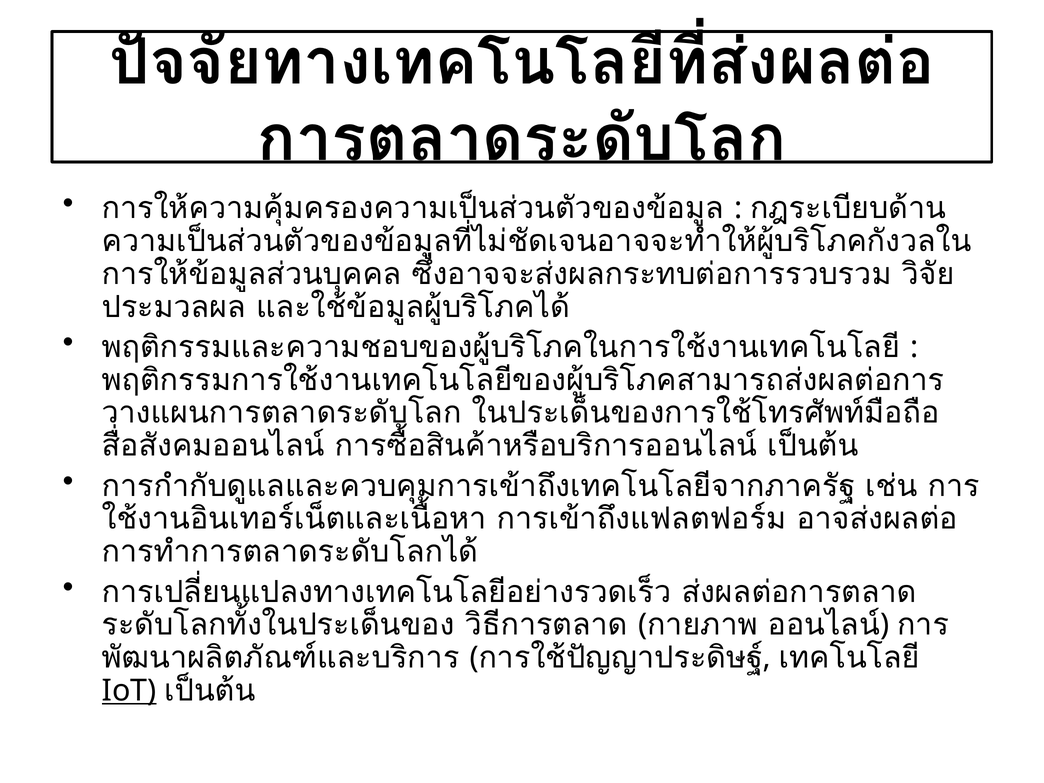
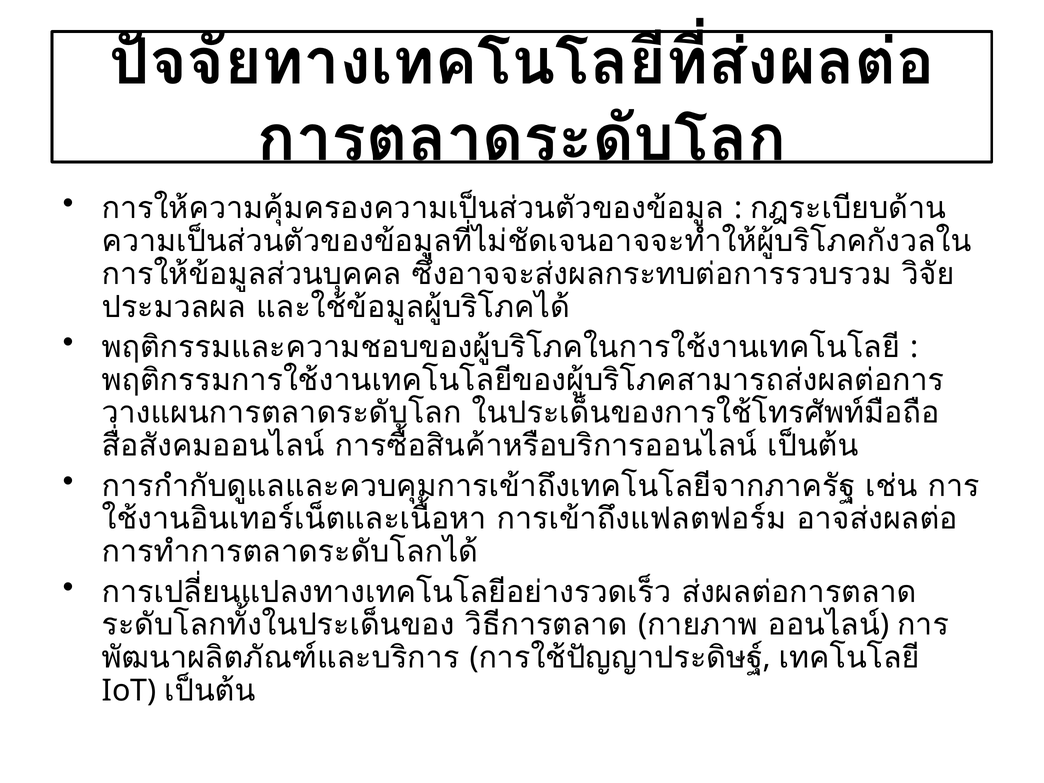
IoT underline: present -> none
